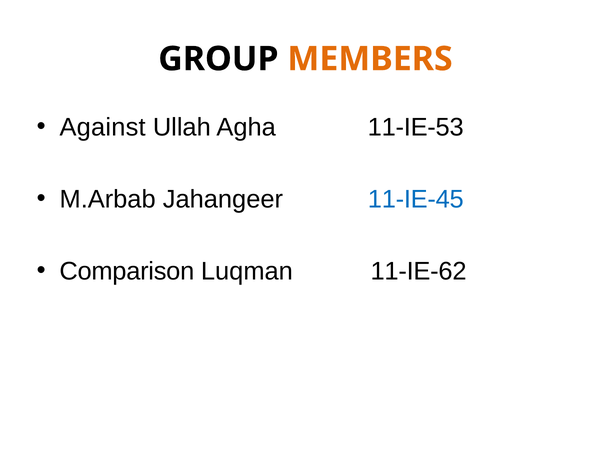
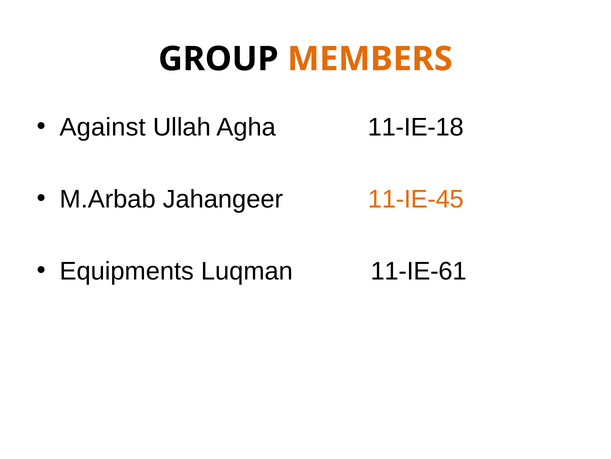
11-IE-53: 11-IE-53 -> 11-IE-18
11-IE-45 colour: blue -> orange
Comparison: Comparison -> Equipments
11-IE-62: 11-IE-62 -> 11-IE-61
